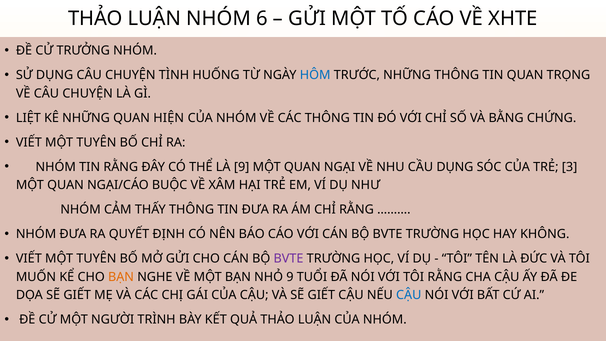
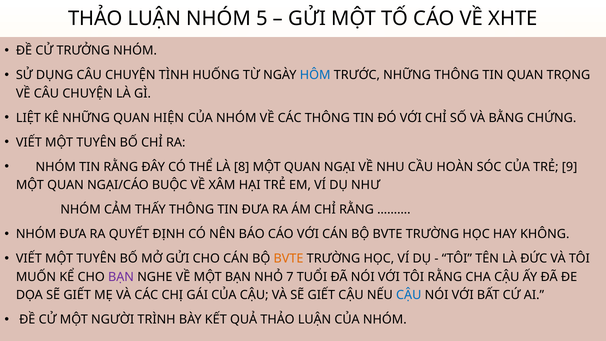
6: 6 -> 5
LÀ 9: 9 -> 8
CẦU DỤNG: DỤNG -> HOÀN
3: 3 -> 9
BVTE at (289, 259) colour: purple -> orange
BẠN at (121, 277) colour: orange -> purple
NHỎ 9: 9 -> 7
